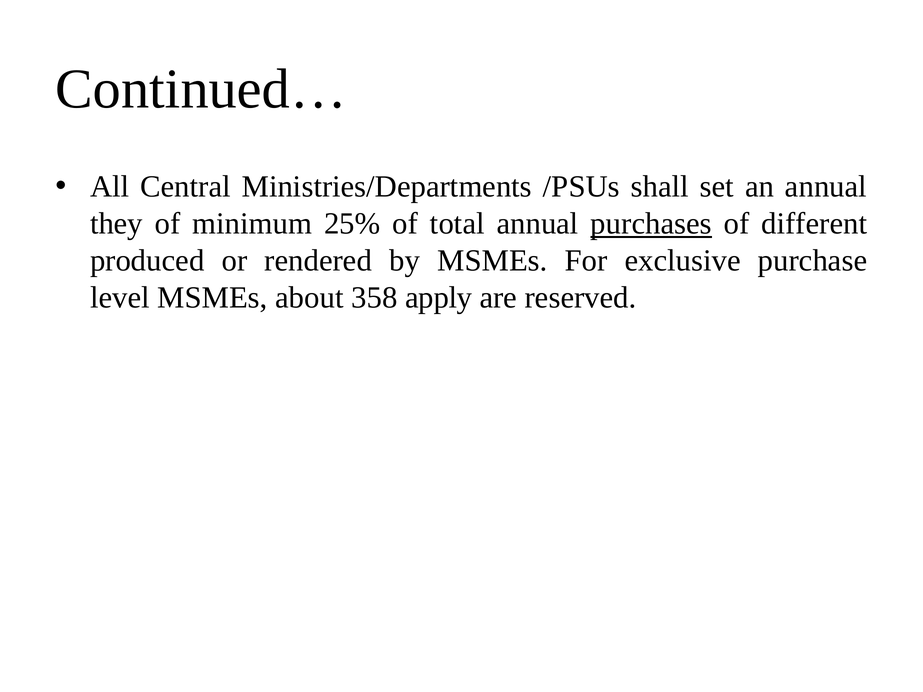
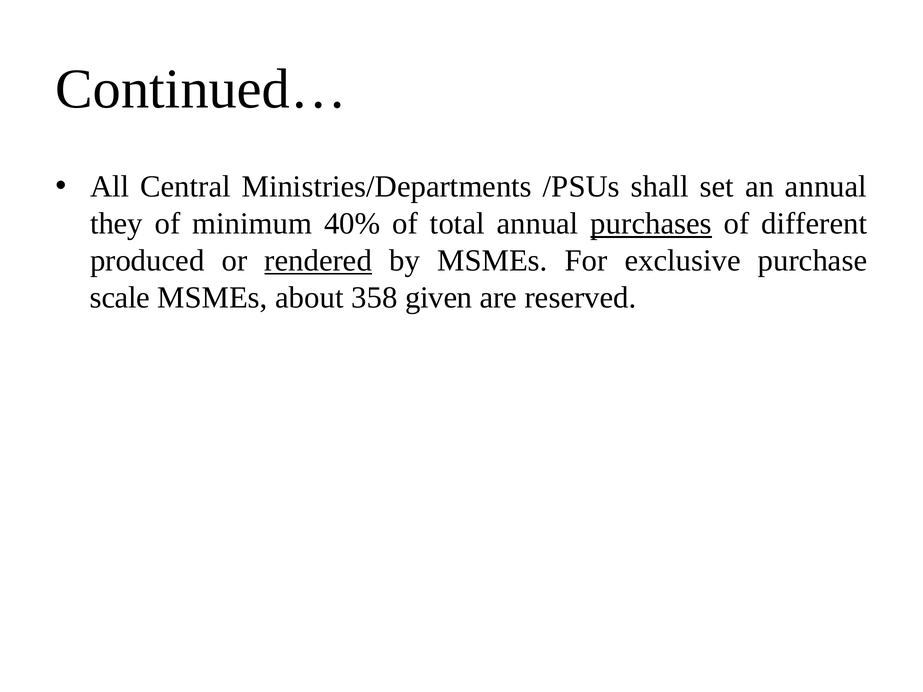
25%: 25% -> 40%
rendered underline: none -> present
level: level -> scale
apply: apply -> given
